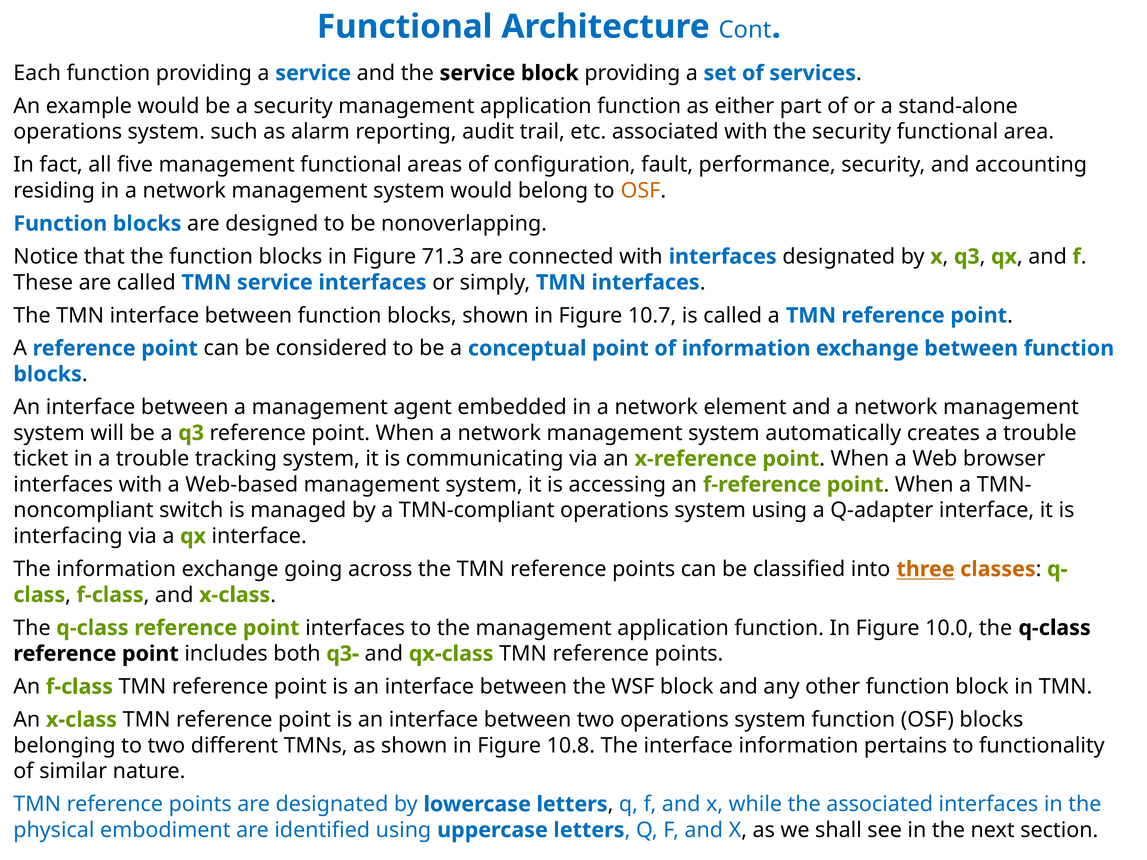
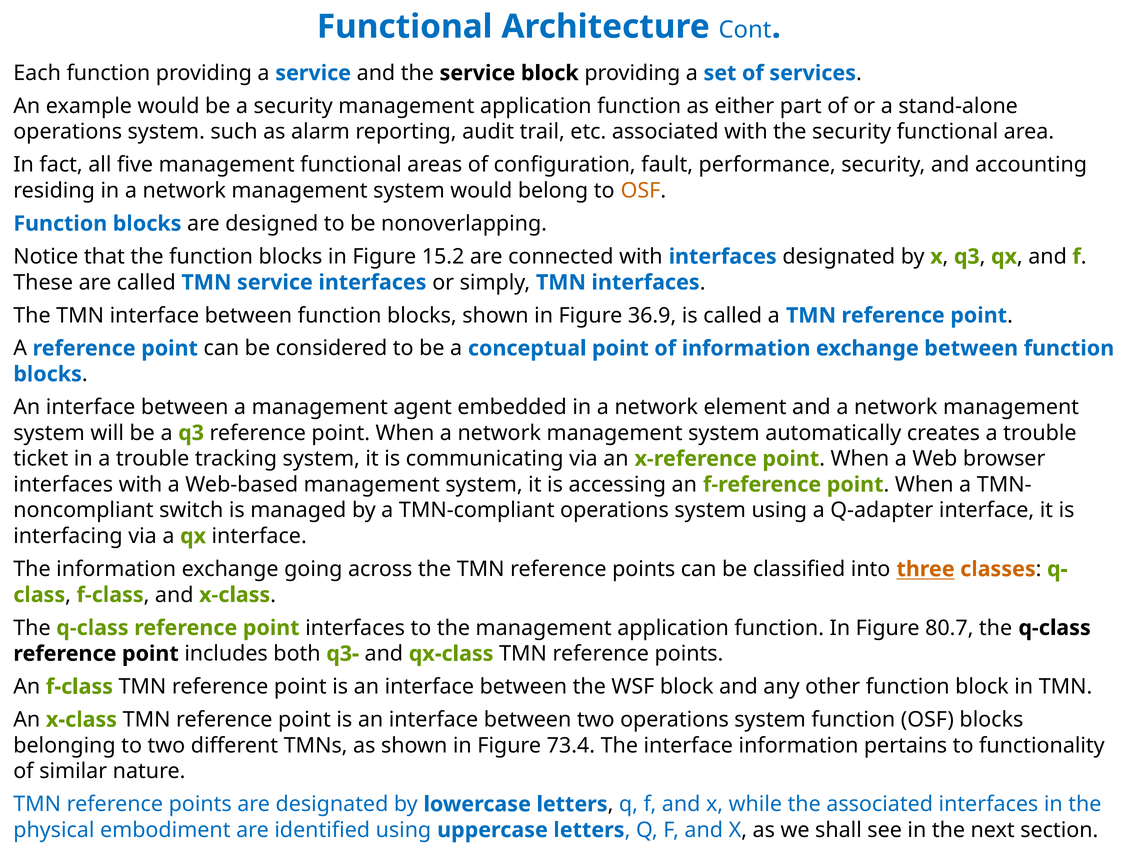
71.3: 71.3 -> 15.2
10.7: 10.7 -> 36.9
10.0: 10.0 -> 80.7
10.8: 10.8 -> 73.4
